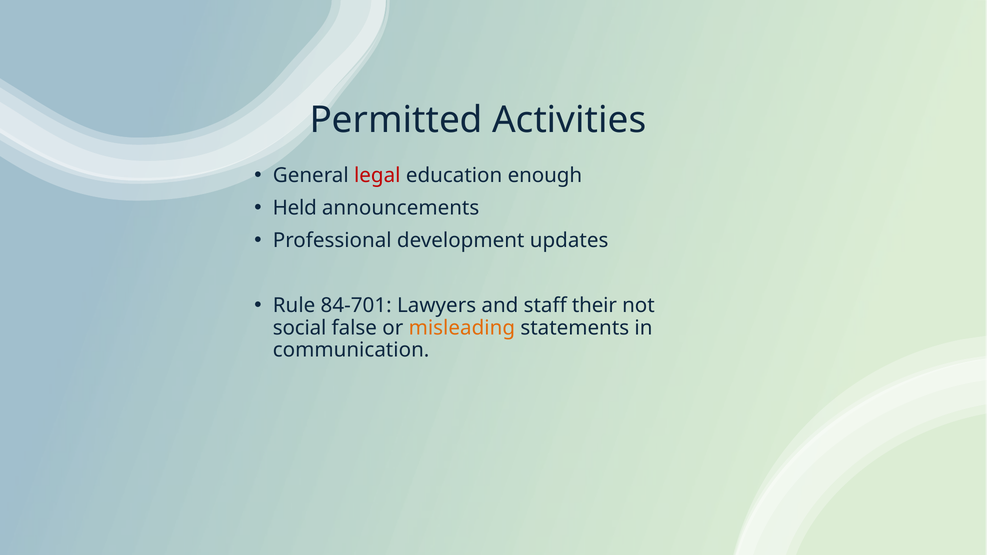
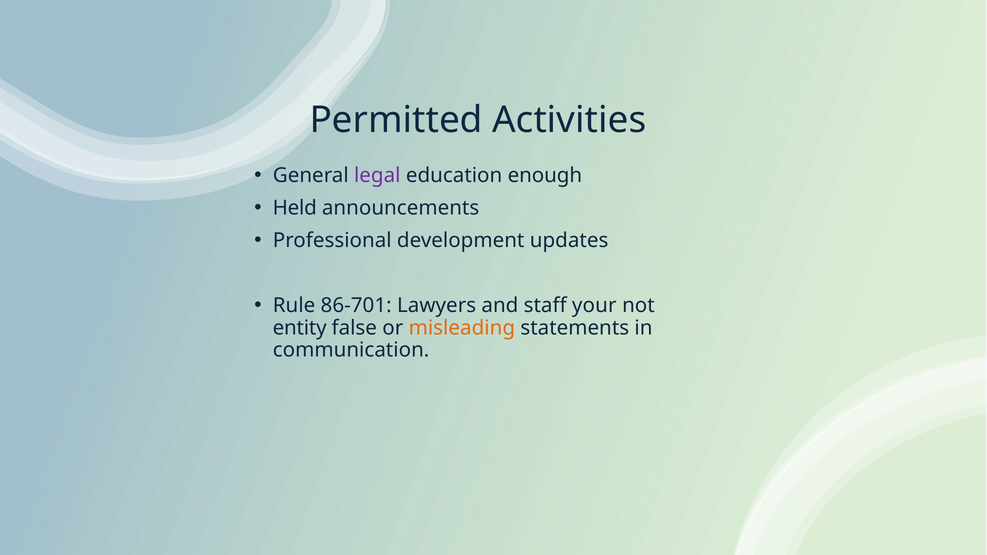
legal colour: red -> purple
84-701: 84-701 -> 86-701
their: their -> your
social: social -> entity
